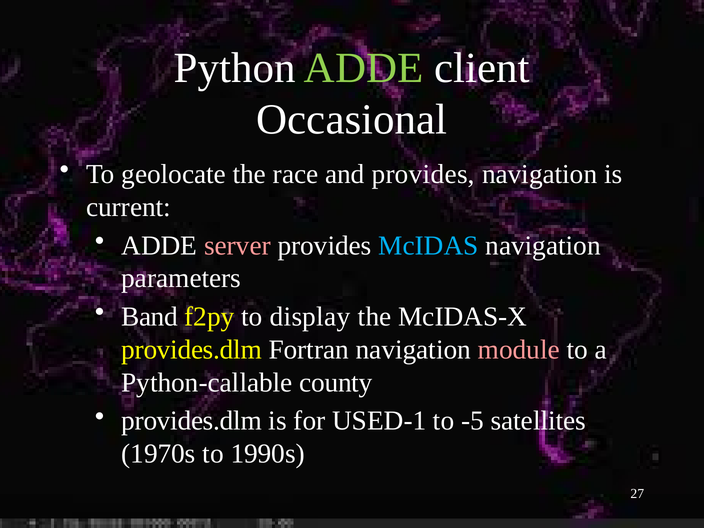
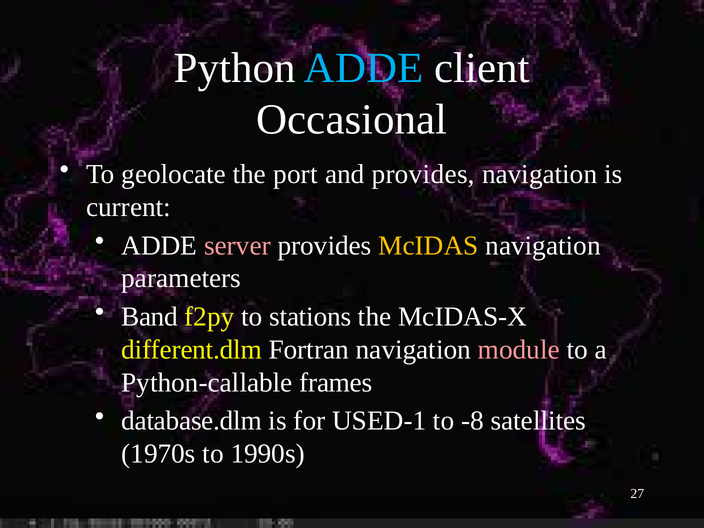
ADDE at (364, 68) colour: light green -> light blue
race: race -> port
McIDAS colour: light blue -> yellow
display: display -> stations
provides.dlm at (192, 350): provides.dlm -> different.dlm
county: county -> frames
provides.dlm at (192, 421): provides.dlm -> database.dlm
-5: -5 -> -8
